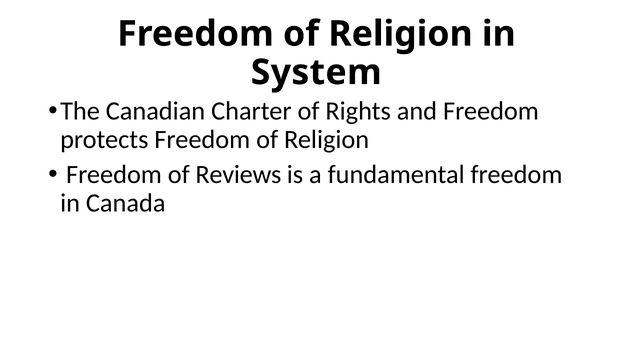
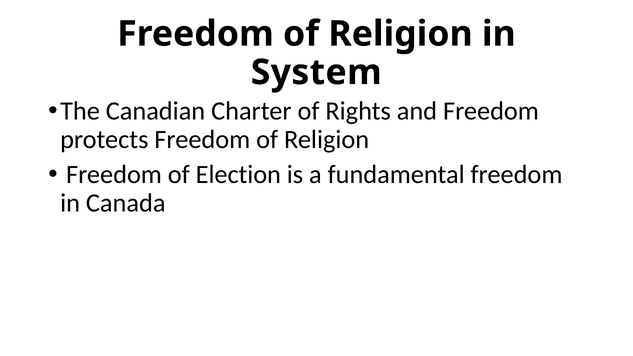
Reviews: Reviews -> Election
